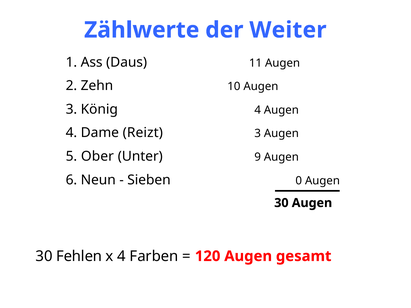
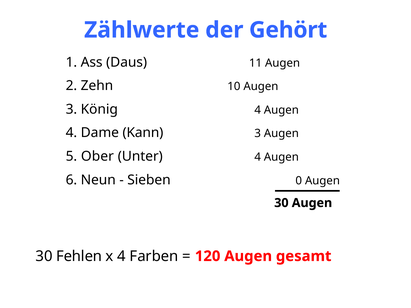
Weiter: Weiter -> Gehört
Reizt: Reizt -> Kann
Unter 9: 9 -> 4
